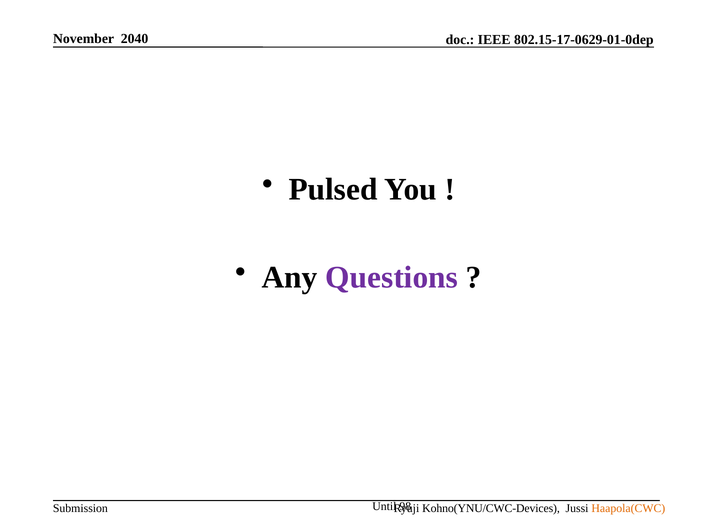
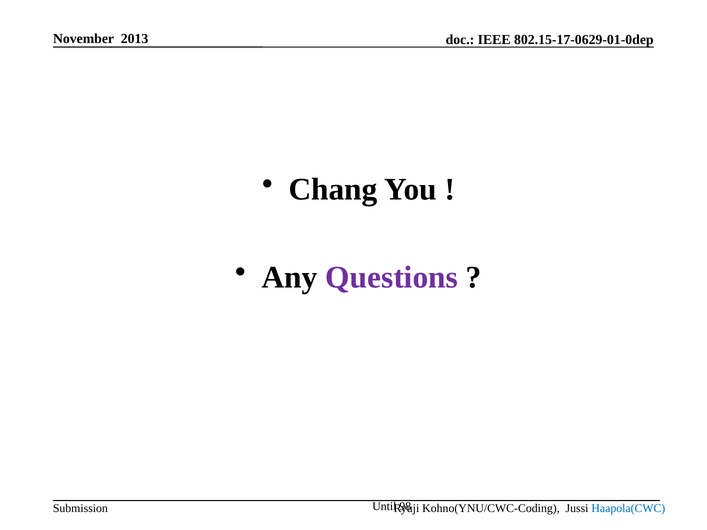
2040: 2040 -> 2013
Pulsed: Pulsed -> Chang
Kohno(YNU/CWC-Devices: Kohno(YNU/CWC-Devices -> Kohno(YNU/CWC-Coding
Haapola(CWC colour: orange -> blue
